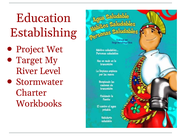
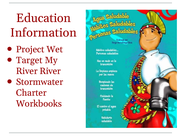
Establishing: Establishing -> Information
River Level: Level -> River
